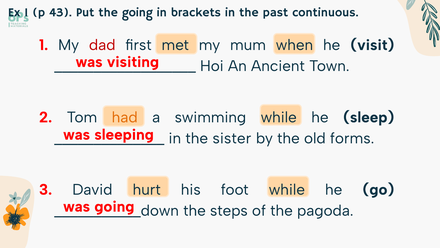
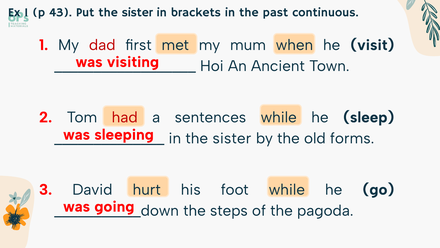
Put the going: going -> sister
had colour: orange -> red
swimming: swimming -> sentences
